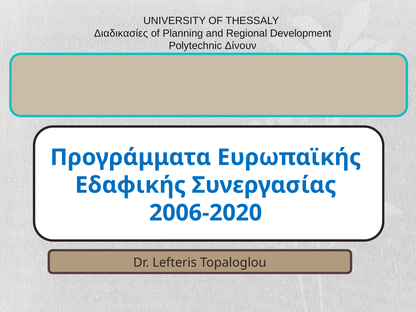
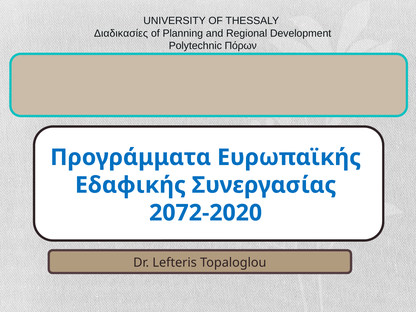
Δίνουν: Δίνουν -> Πόρων
2006-2020: 2006-2020 -> 2072-2020
